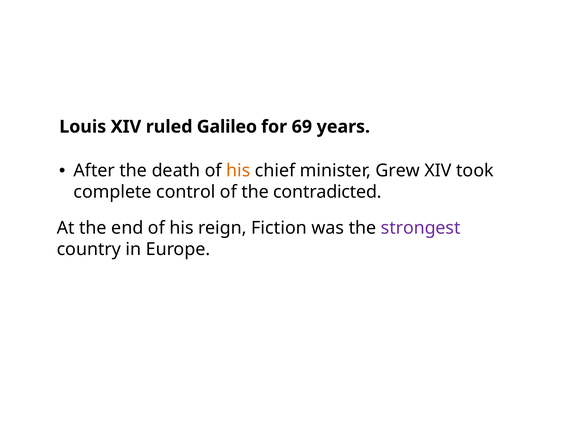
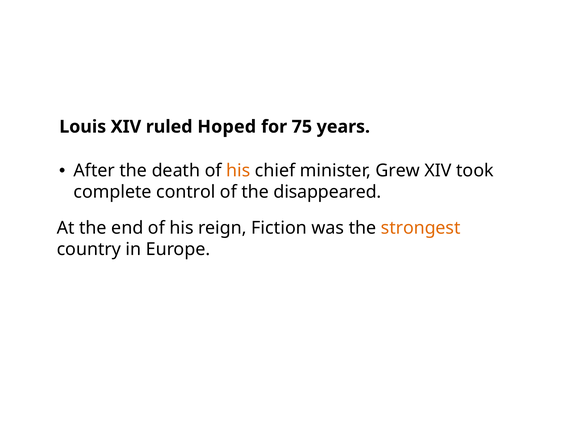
Galileo: Galileo -> Hoped
69: 69 -> 75
contradicted: contradicted -> disappeared
strongest colour: purple -> orange
